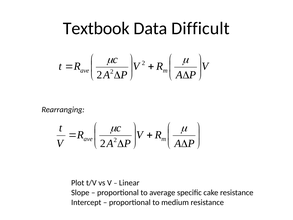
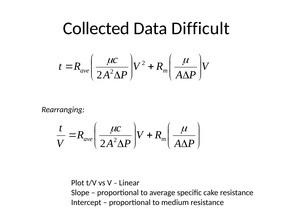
Textbook: Textbook -> Collected
